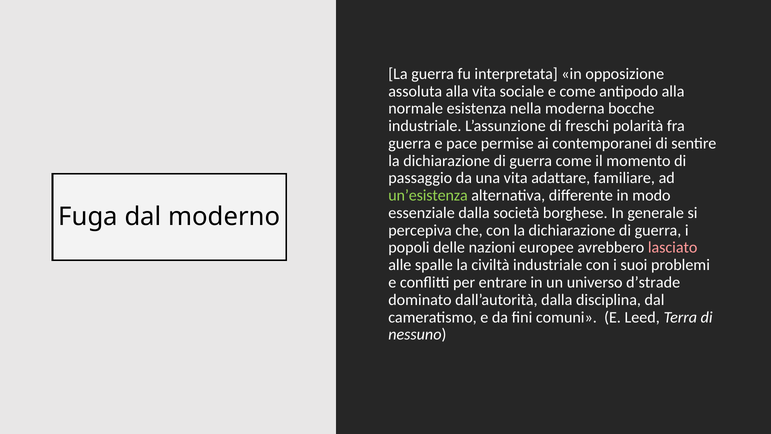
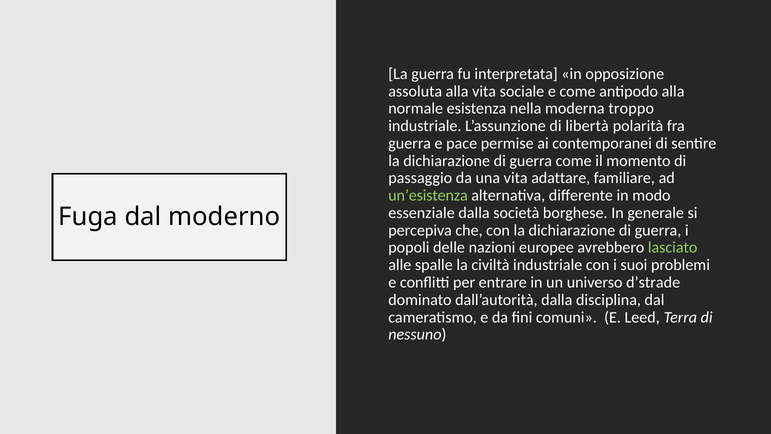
bocche: bocche -> troppo
freschi: freschi -> libertà
lasciato colour: pink -> light green
